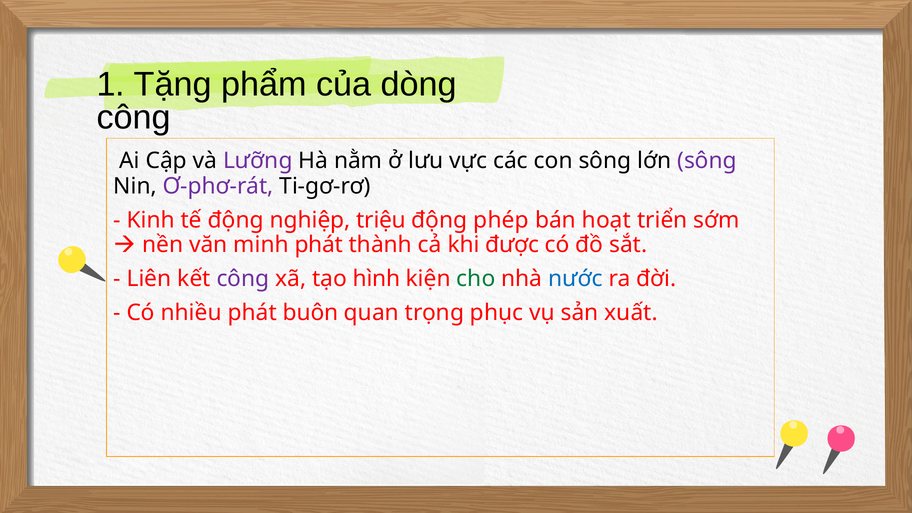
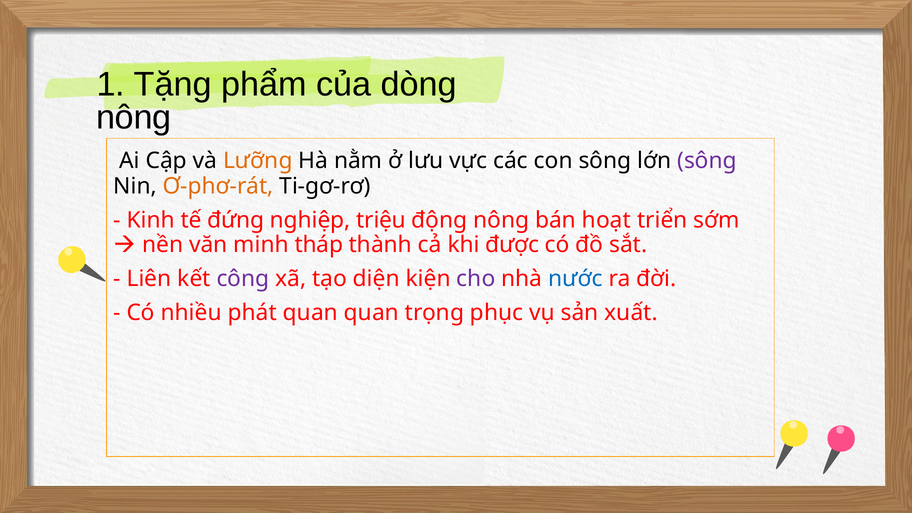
công at (134, 117): công -> nông
Lưỡng colour: purple -> orange
Ơ-phơ-rát colour: purple -> orange
tế động: động -> đứng
động phép: phép -> nông
minh phát: phát -> tháp
hình: hình -> diện
cho colour: green -> purple
phát buôn: buôn -> quan
